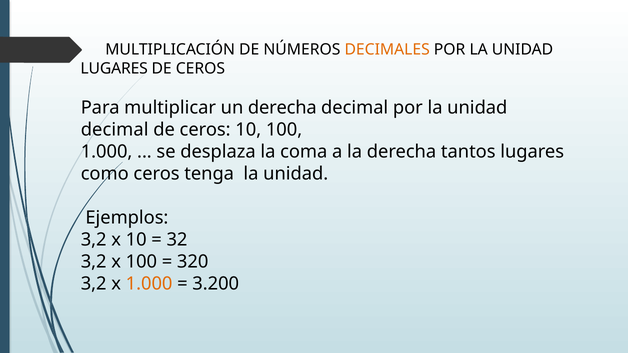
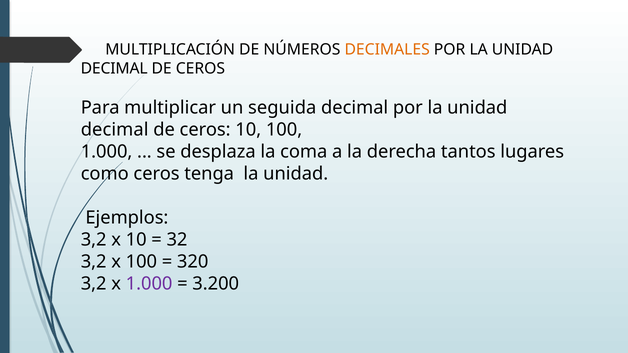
LUGARES at (114, 68): LUGARES -> DECIMAL
un derecha: derecha -> seguida
1.000 at (149, 284) colour: orange -> purple
